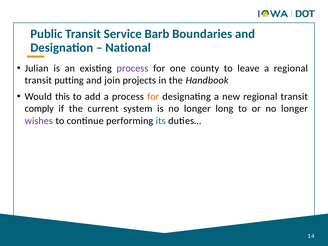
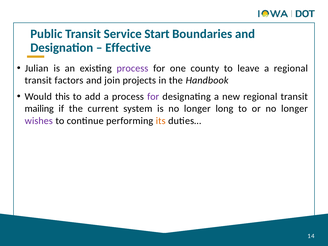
Barb: Barb -> Start
National: National -> Effective
putting: putting -> factors
for at (153, 97) colour: orange -> purple
comply: comply -> mailing
its colour: blue -> orange
